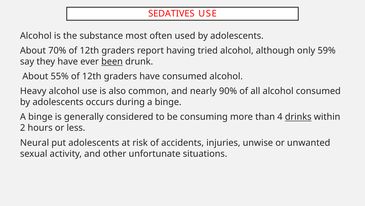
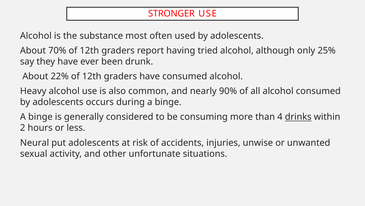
SEDATIVES: SEDATIVES -> STRONGER
59%: 59% -> 25%
been underline: present -> none
55%: 55% -> 22%
